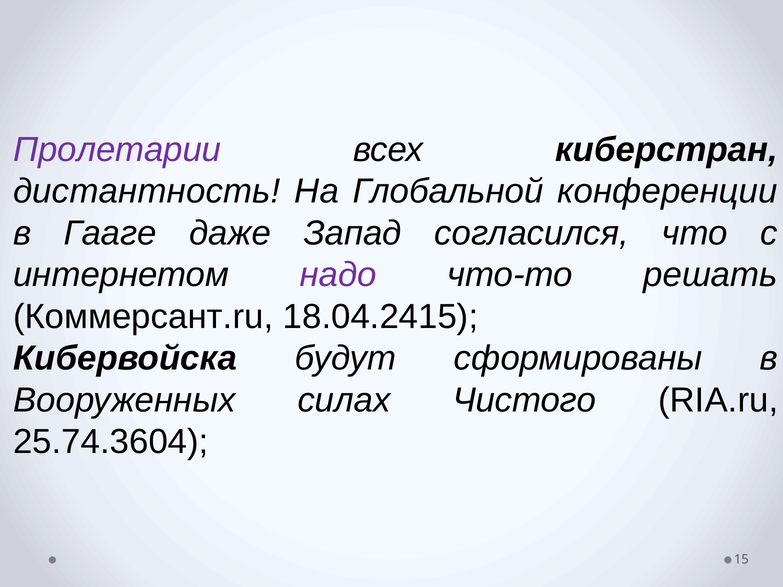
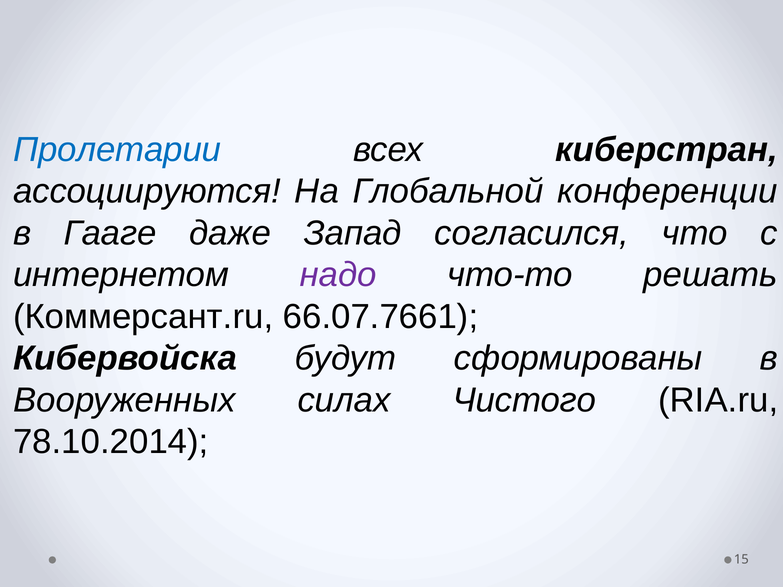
Пролетарии colour: purple -> blue
дистантность: дистантность -> ассоциируются
18.04.2415: 18.04.2415 -> 66.07.7661
25.74.3604: 25.74.3604 -> 78.10.2014
